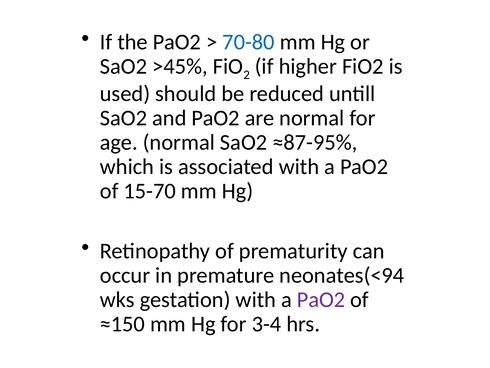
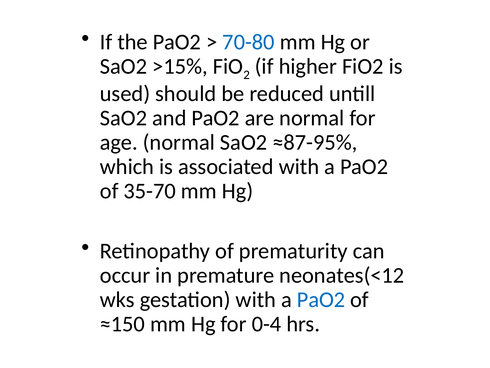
>45%: >45% -> >15%
15-70: 15-70 -> 35-70
neonates(<94: neonates(<94 -> neonates(<12
PaO2 at (321, 299) colour: purple -> blue
3-4: 3-4 -> 0-4
